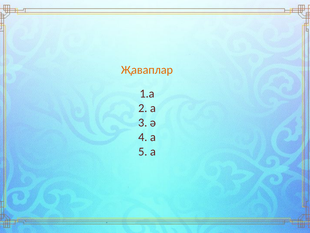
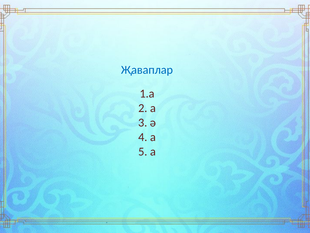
Җаваплар colour: orange -> blue
